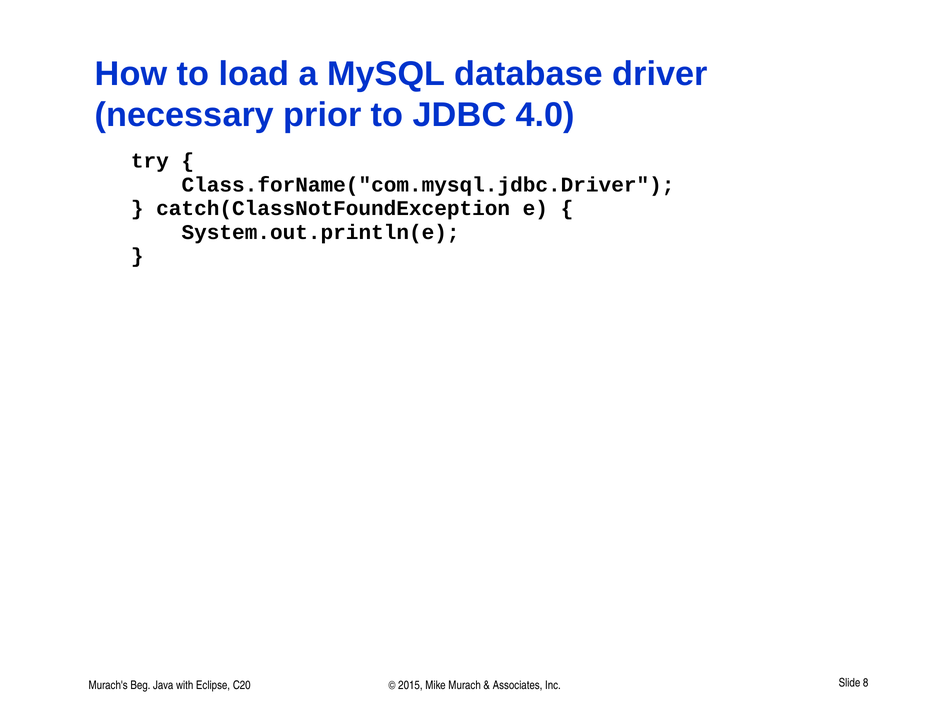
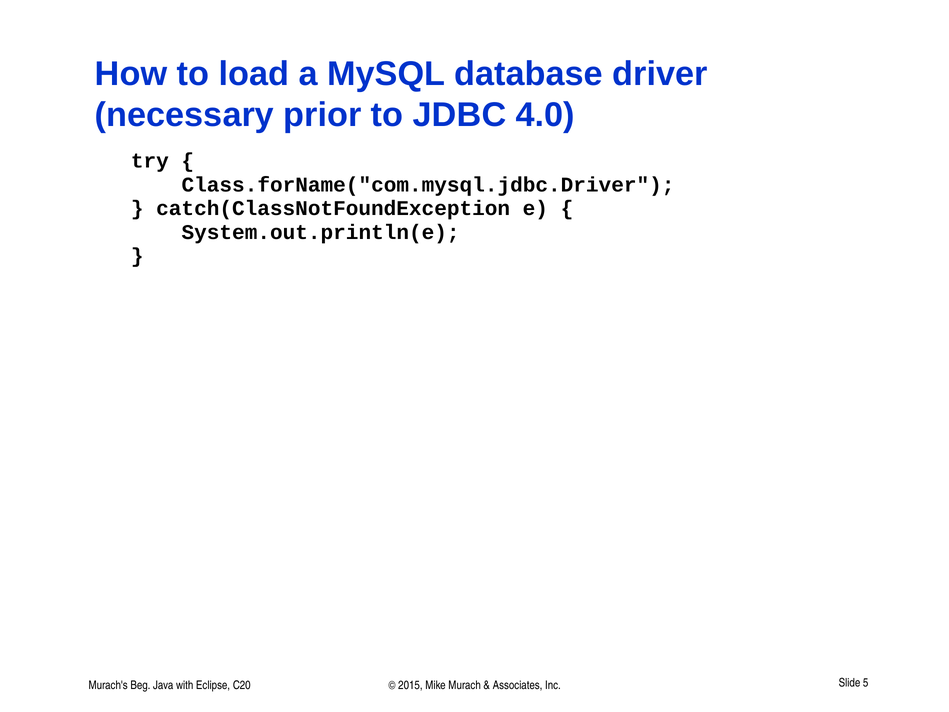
8: 8 -> 5
